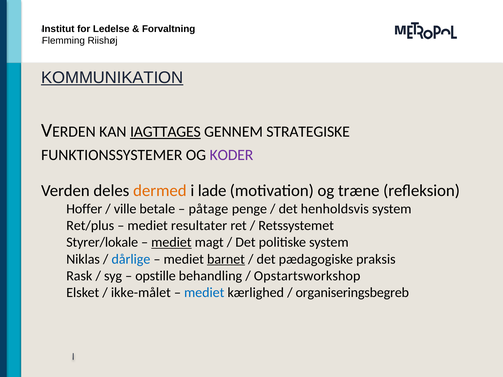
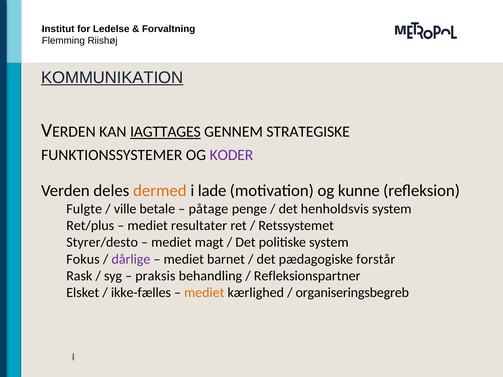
træne: træne -> kunne
Hoffer: Hoffer -> Fulgte
Styrer/lokale: Styrer/lokale -> Styrer/desto
mediet at (171, 242) underline: present -> none
Niklas: Niklas -> Fokus
dårlige colour: blue -> purple
barnet underline: present -> none
praksis: praksis -> forstår
opstille: opstille -> praksis
Opstartsworkshop: Opstartsworkshop -> Refleksionspartner
ikke-målet: ikke-målet -> ikke-fælles
mediet at (204, 293) colour: blue -> orange
